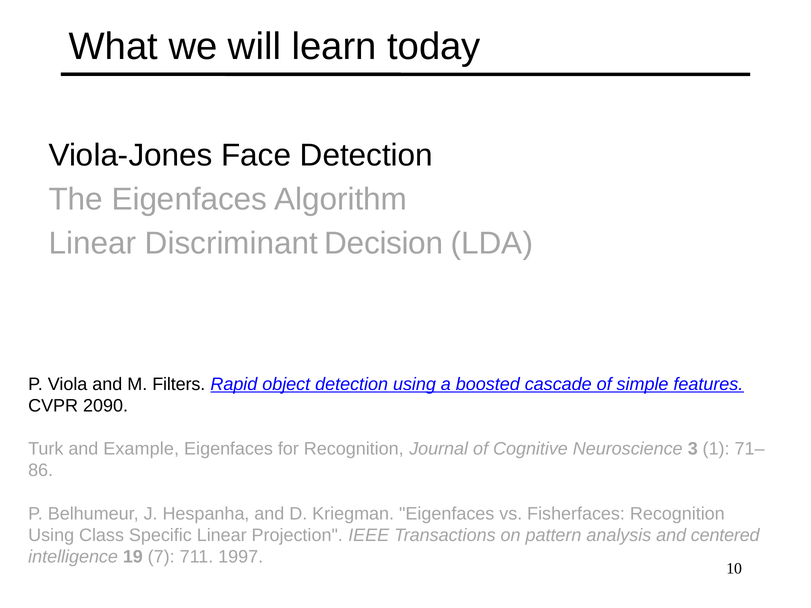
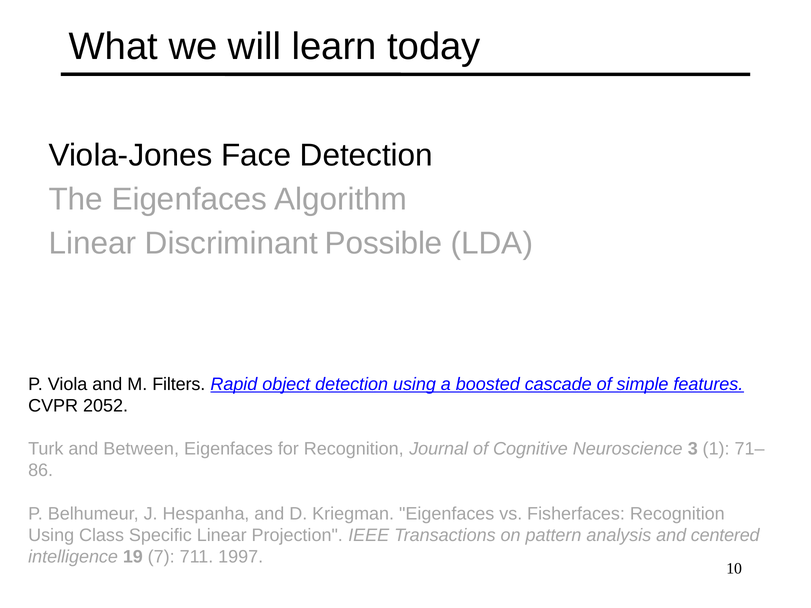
Decision: Decision -> Possible
2090: 2090 -> 2052
Example: Example -> Between
